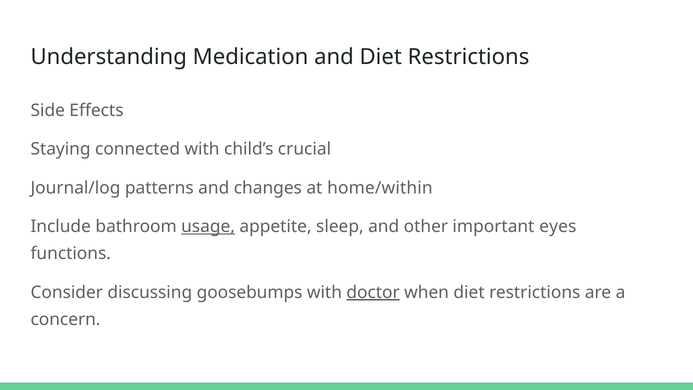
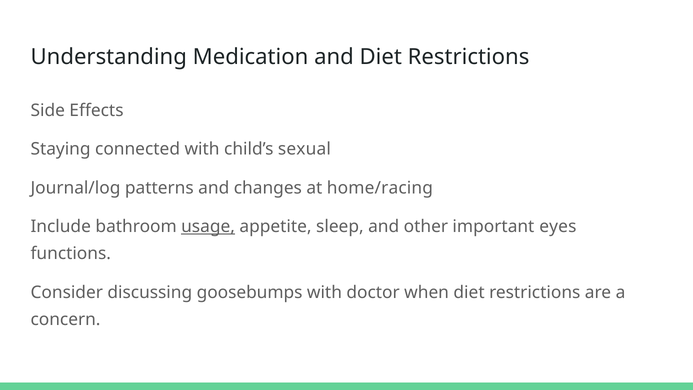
crucial: crucial -> sexual
home/within: home/within -> home/racing
doctor underline: present -> none
